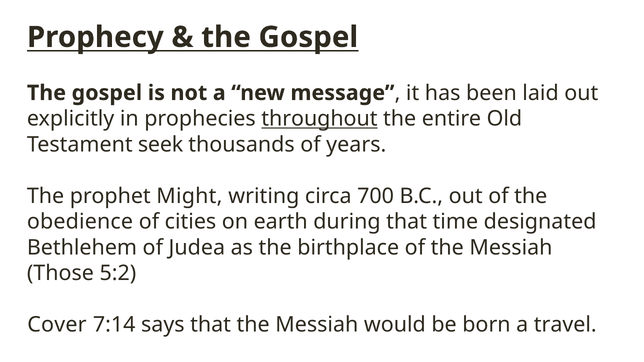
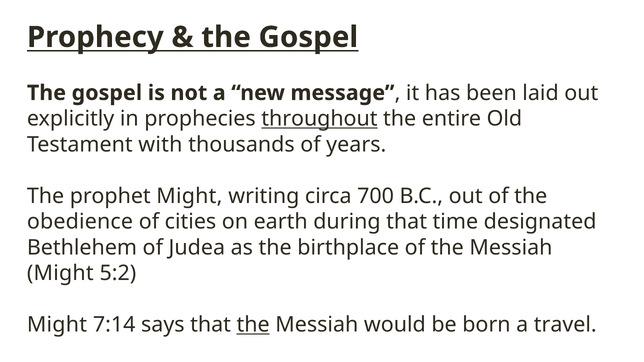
seek: seek -> with
Those at (60, 273): Those -> Might
Cover at (57, 325): Cover -> Might
the at (253, 325) underline: none -> present
